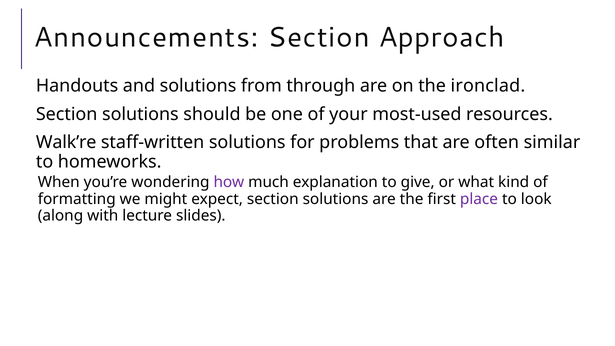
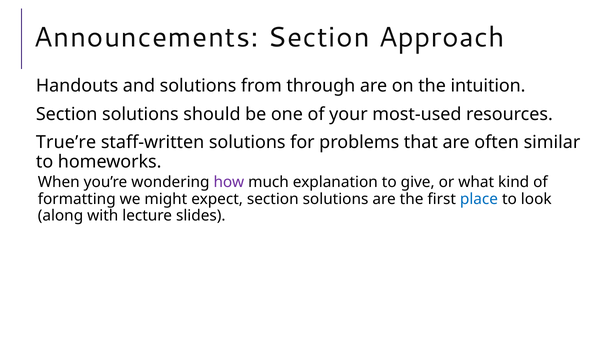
ironclad: ironclad -> intuition
Walk’re: Walk’re -> True’re
place colour: purple -> blue
